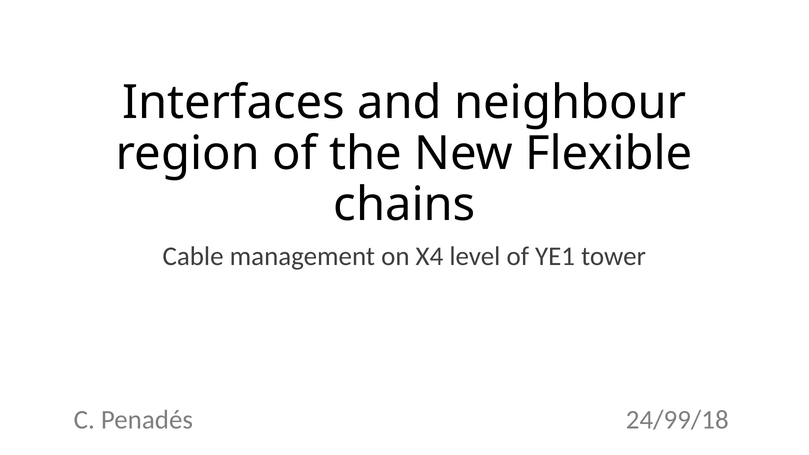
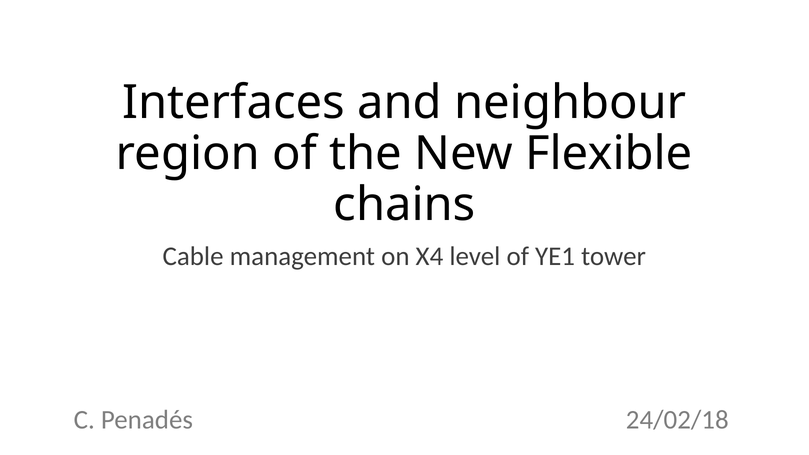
24/99/18: 24/99/18 -> 24/02/18
